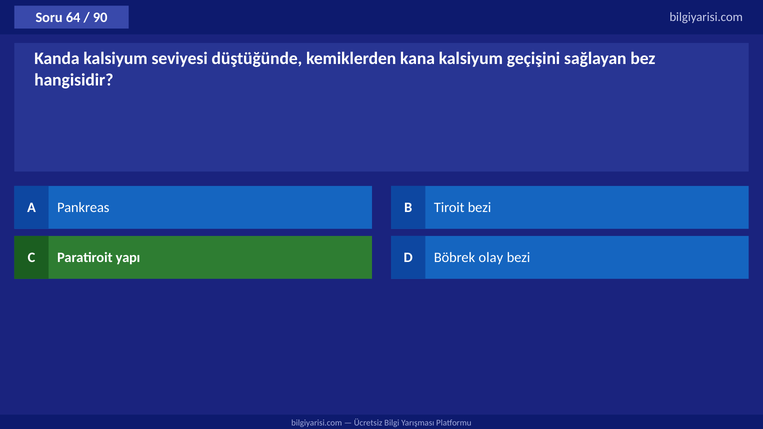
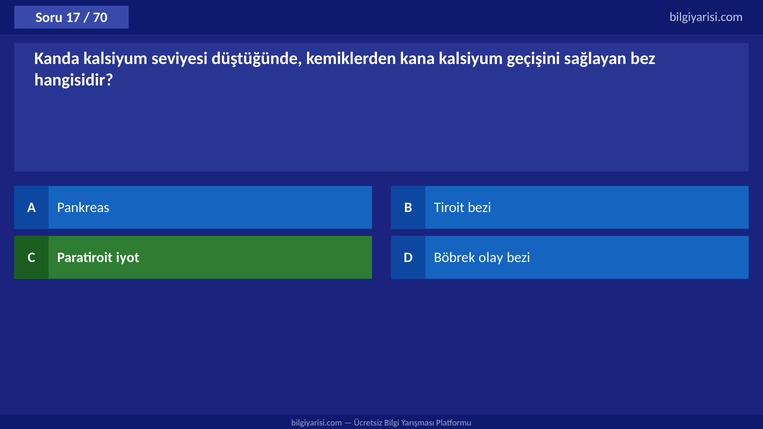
64: 64 -> 17
90: 90 -> 70
yapı: yapı -> iyot
